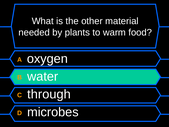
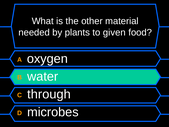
warm: warm -> given
